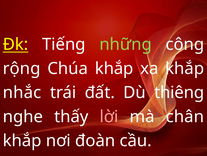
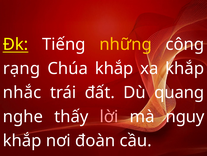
những colour: light green -> yellow
rộng: rộng -> rạng
thiêng: thiêng -> quang
chân: chân -> nguy
